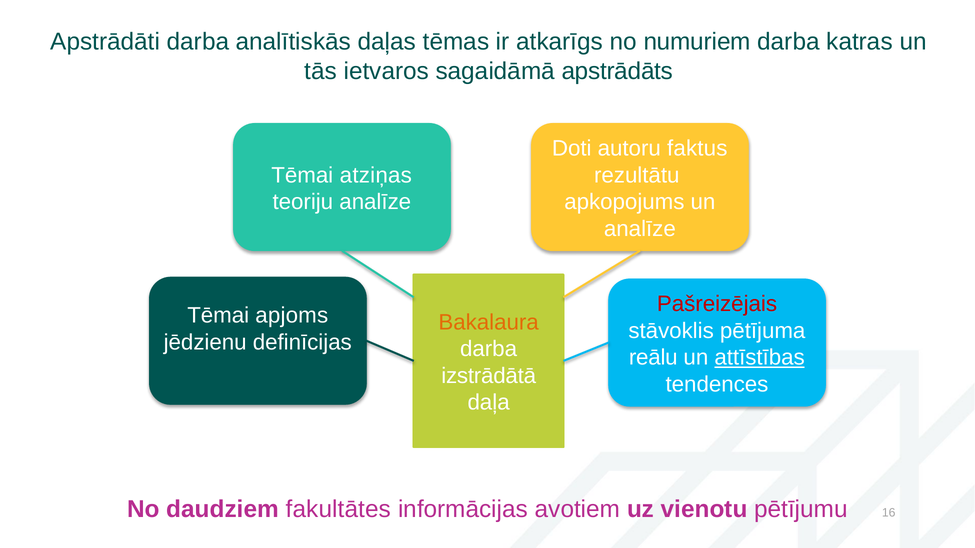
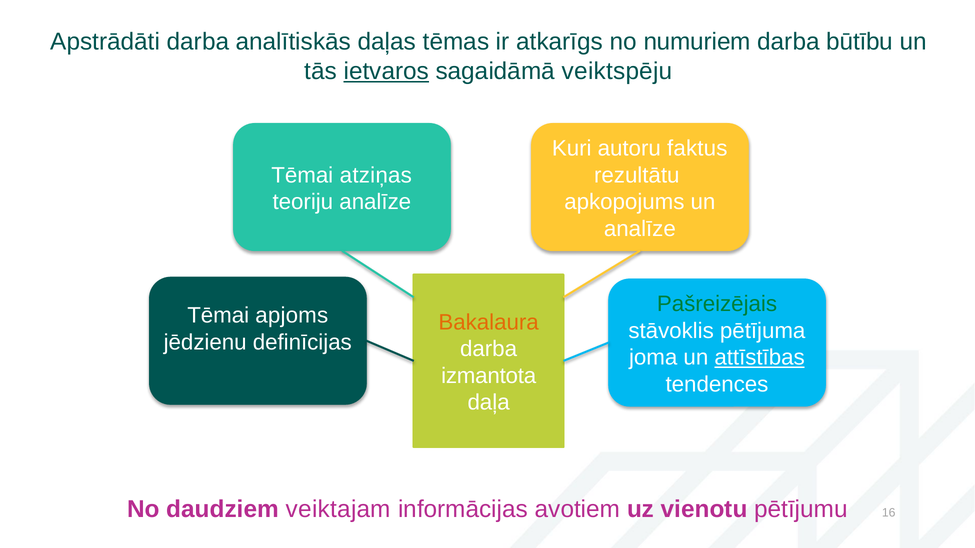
katras: katras -> būtību
ietvaros underline: none -> present
apstrādāts: apstrādāts -> veiktspēju
Doti: Doti -> Kuri
Pašreizējais colour: red -> green
reālu: reālu -> joma
izstrādātā: izstrādātā -> izmantota
fakultātes: fakultātes -> veiktajam
